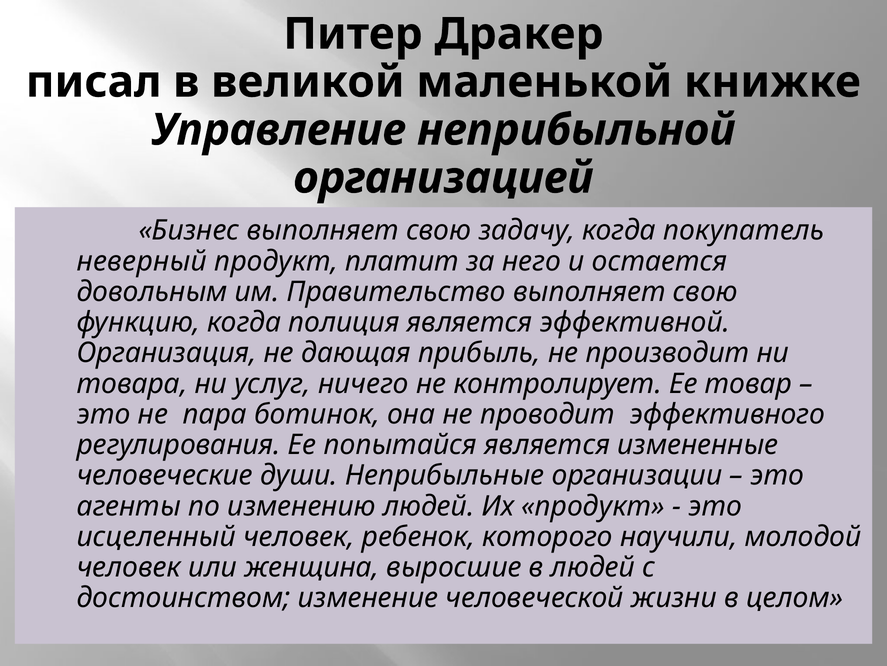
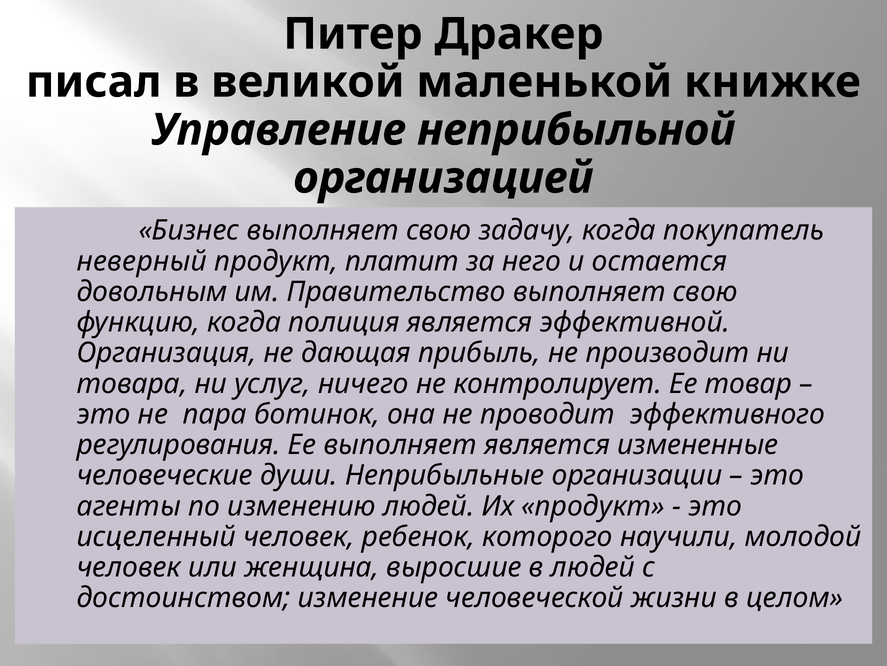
Ее попытайся: попытайся -> выполняет
